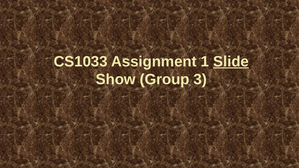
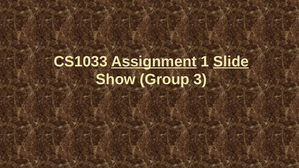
Assignment underline: none -> present
